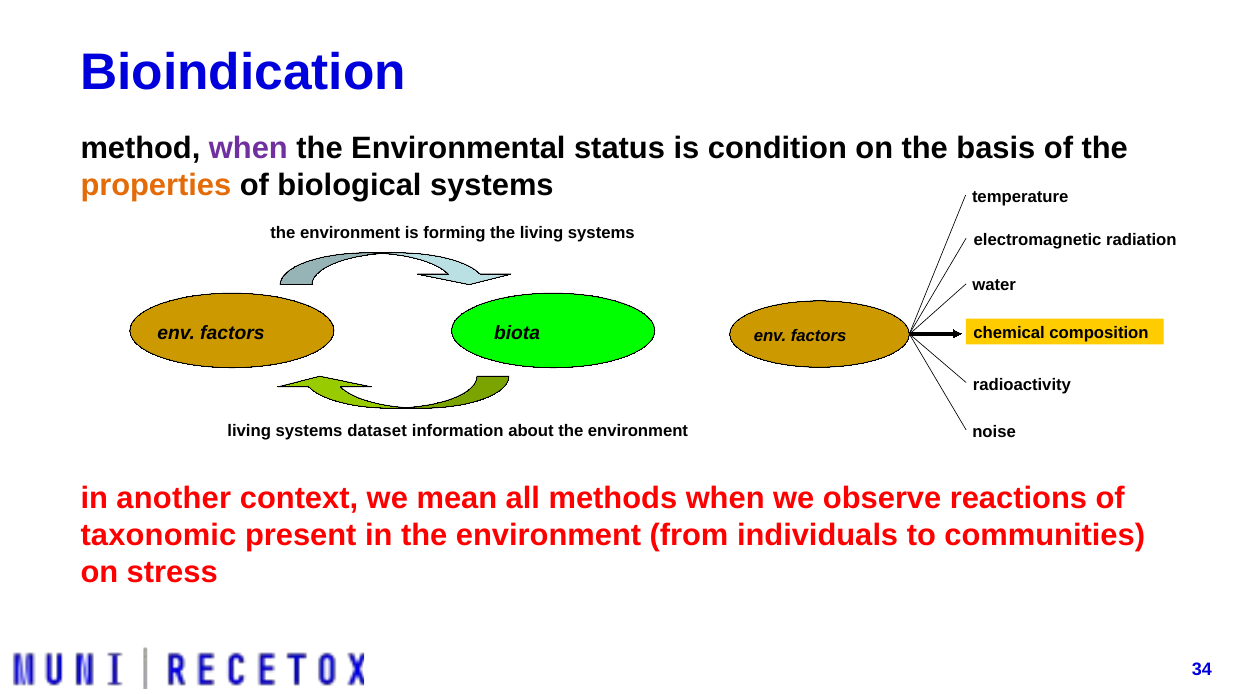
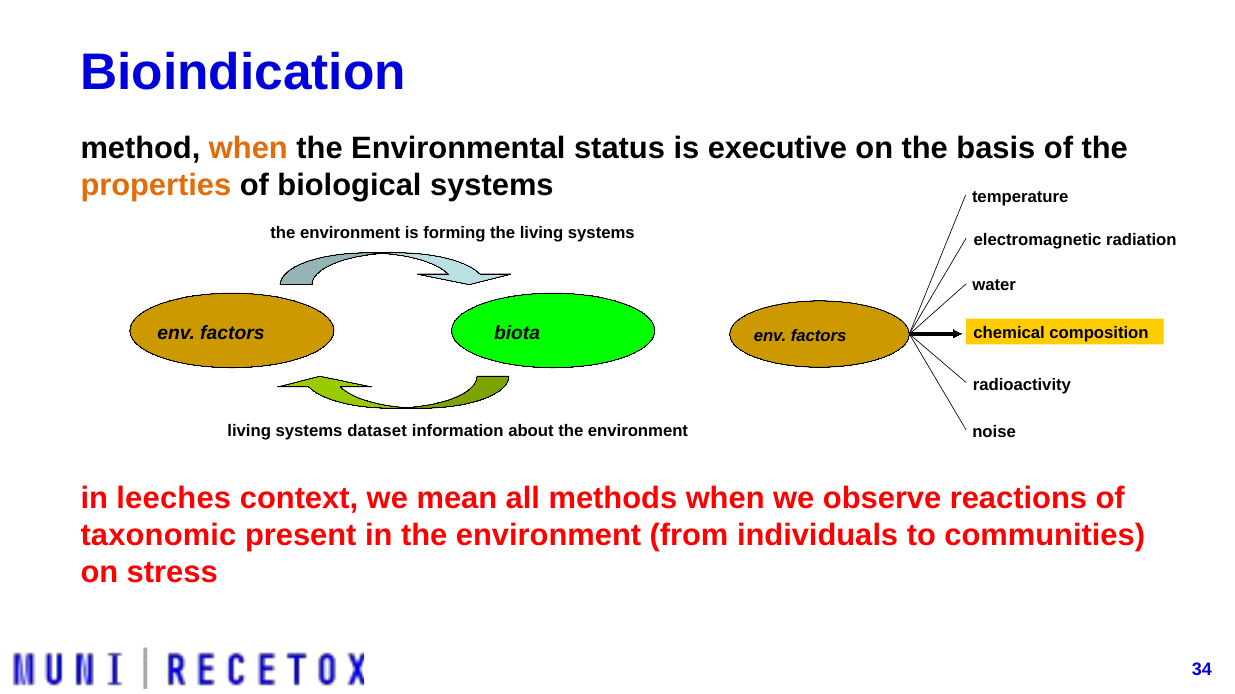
when at (248, 148) colour: purple -> orange
condition: condition -> executive
another: another -> leeches
